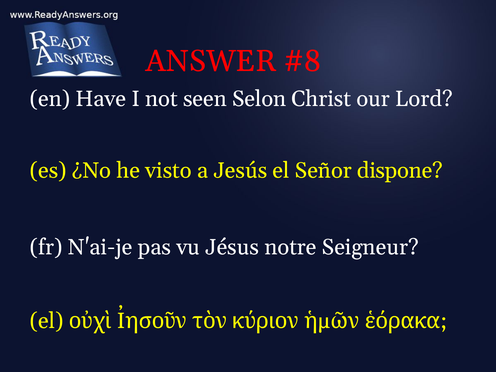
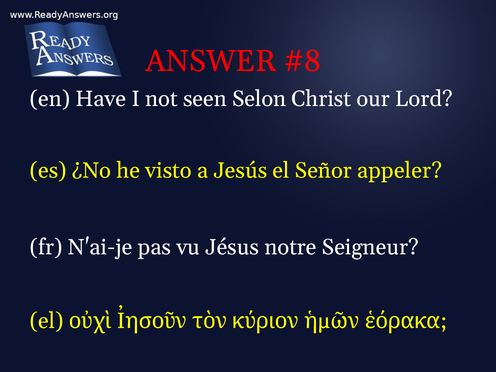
dispone: dispone -> appeler
